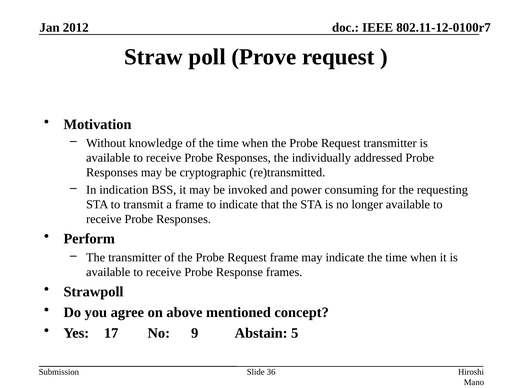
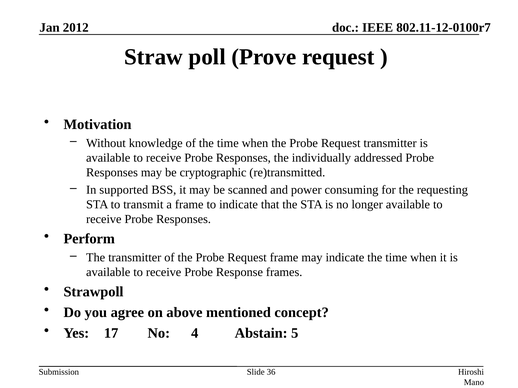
indication: indication -> supported
invoked: invoked -> scanned
9: 9 -> 4
